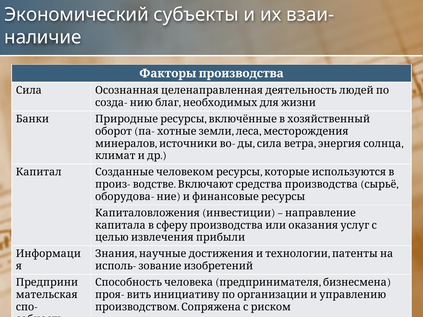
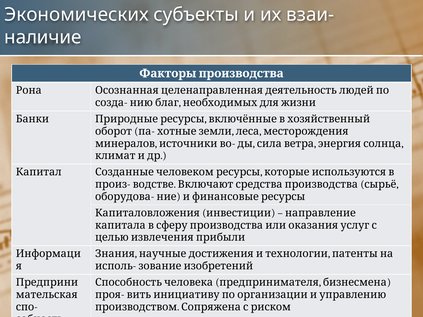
Экономический: Экономический -> Экономических
Сила: Сила -> Рона
